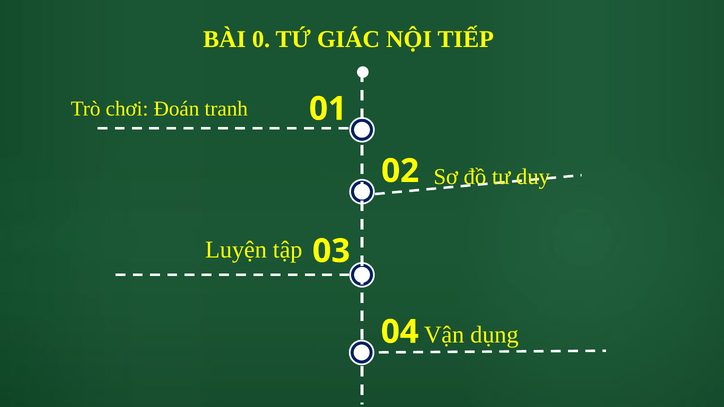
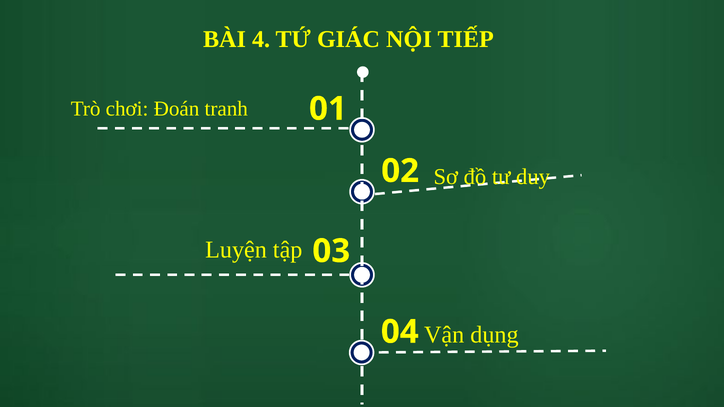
0: 0 -> 4
